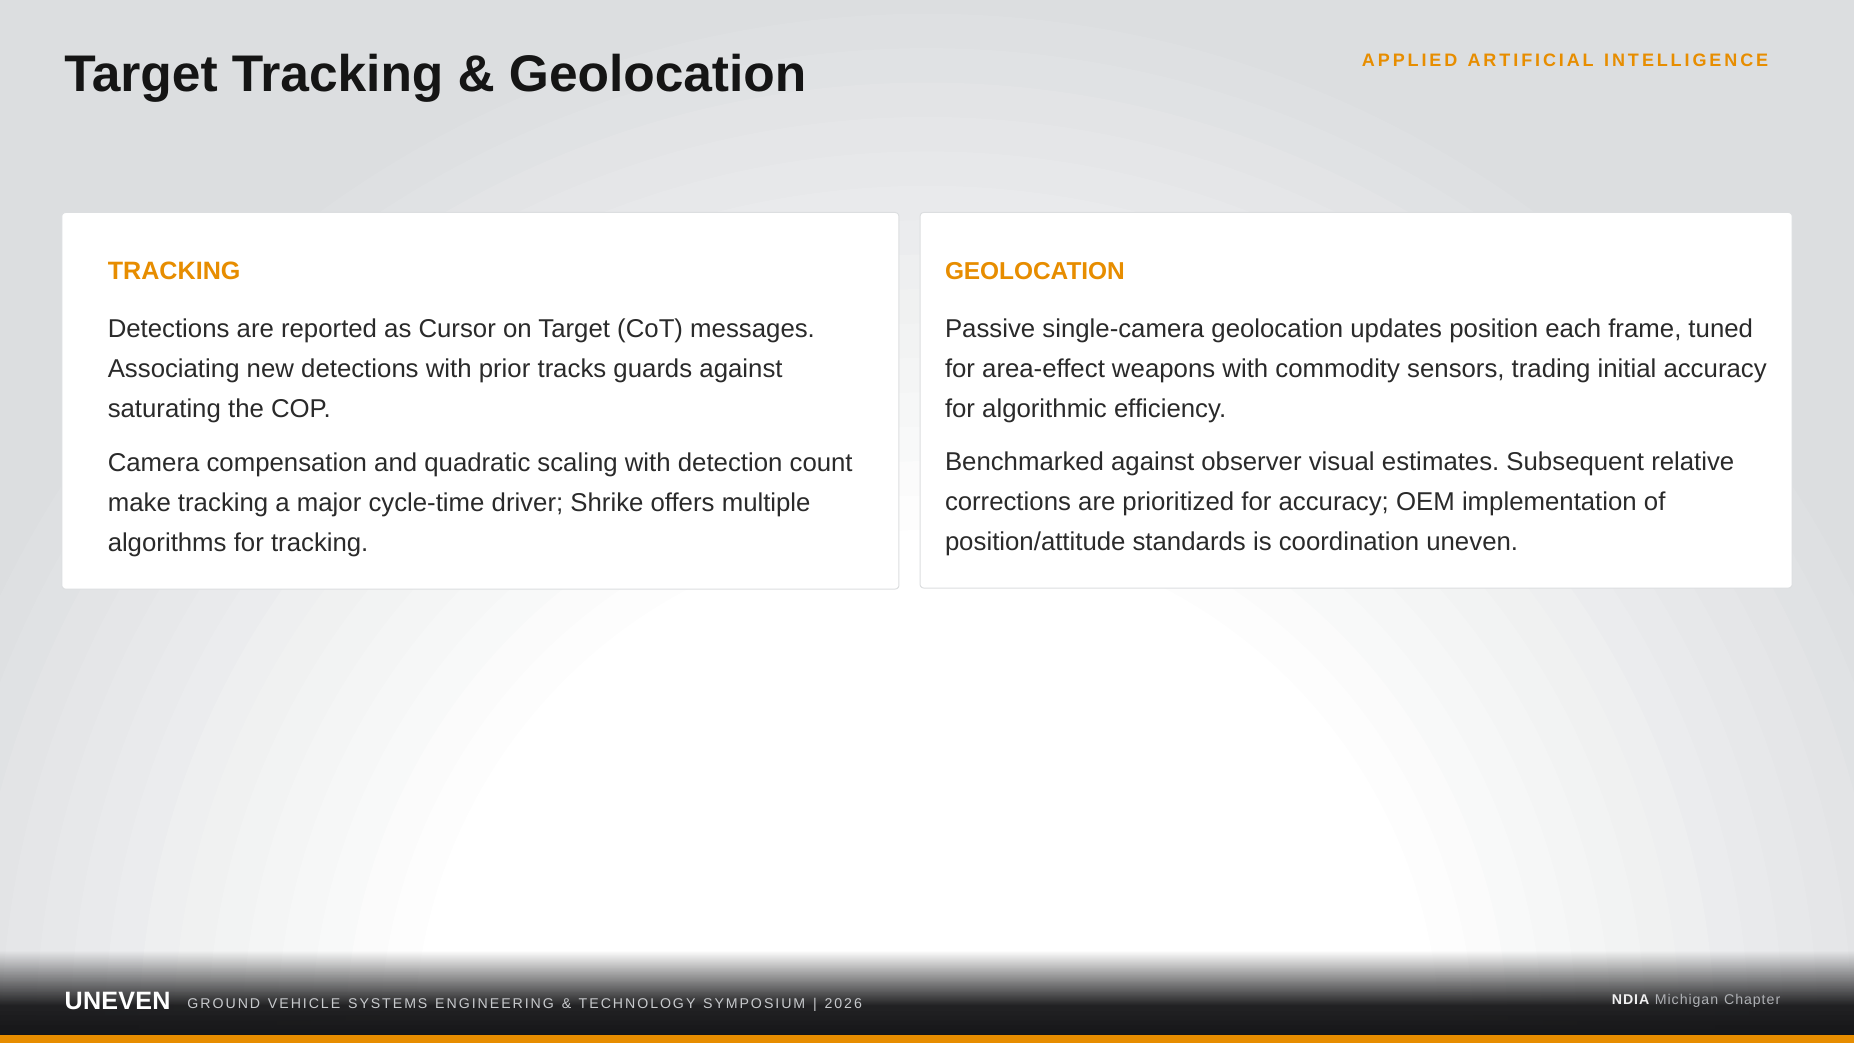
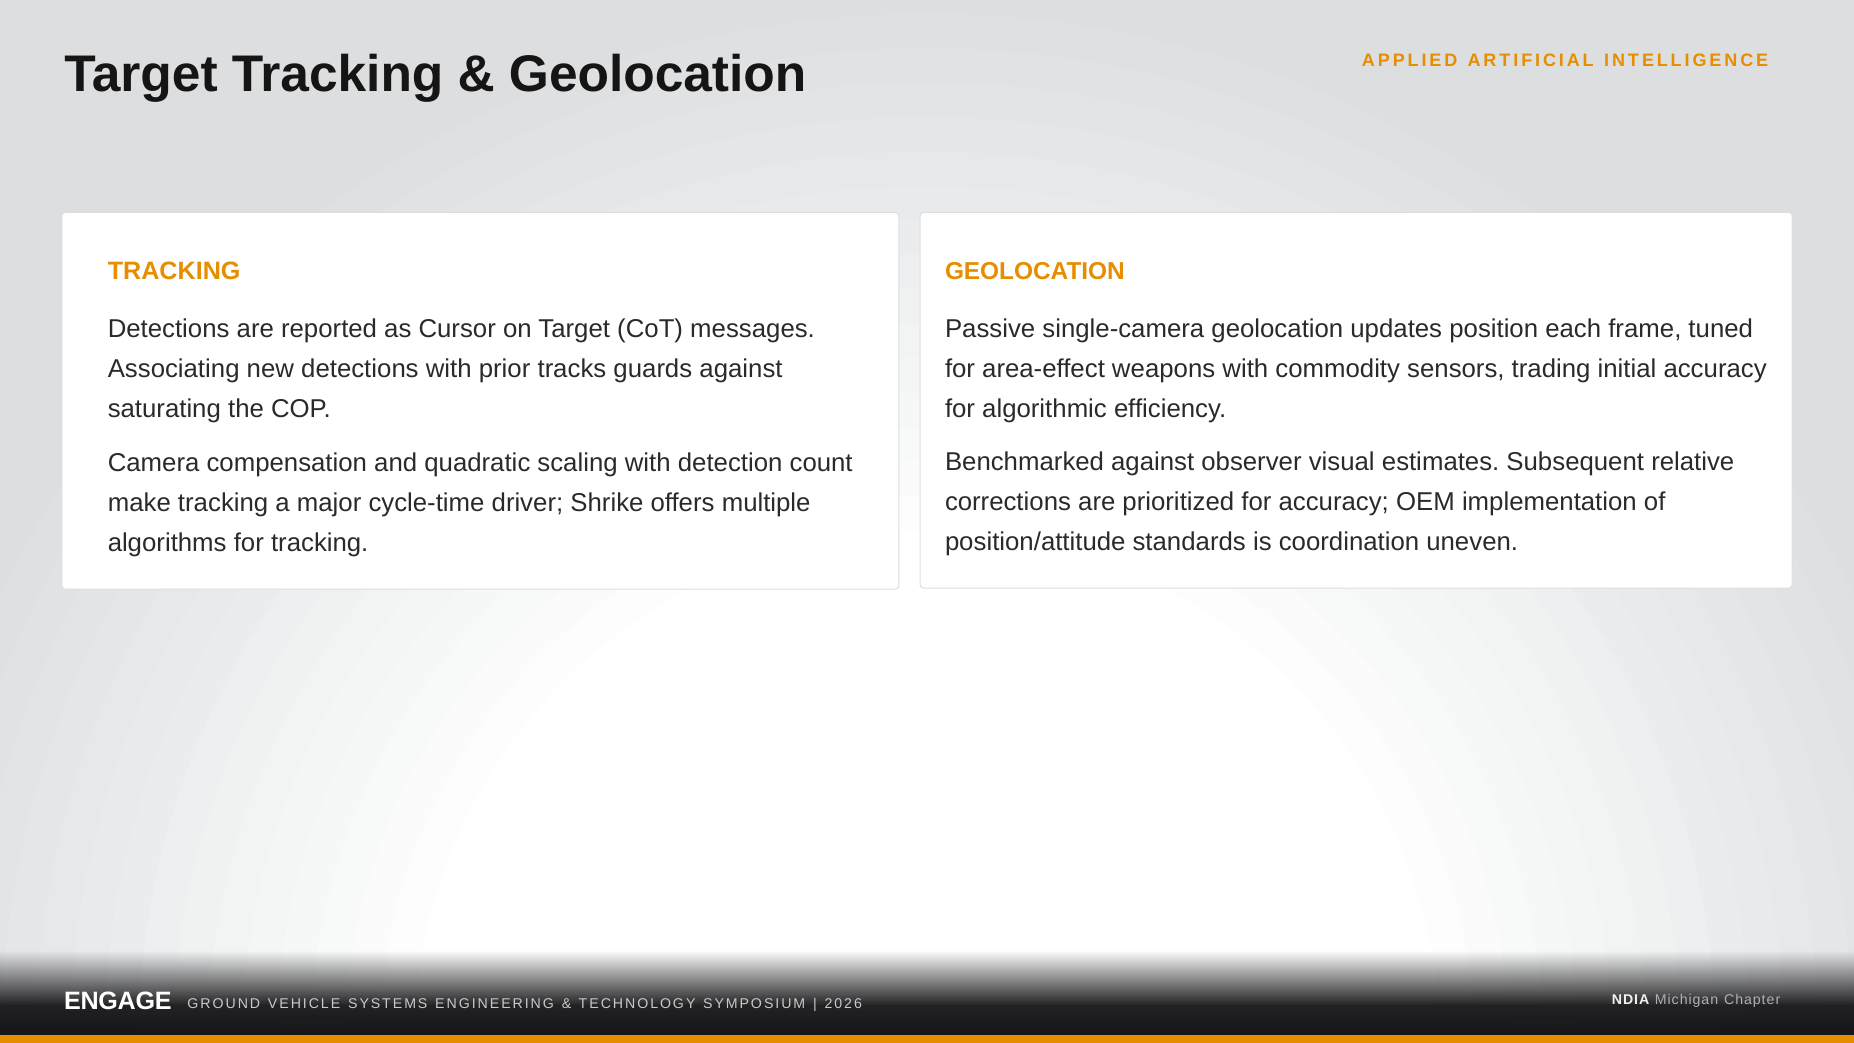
UNEVEN at (118, 1001): UNEVEN -> ENGAGE
